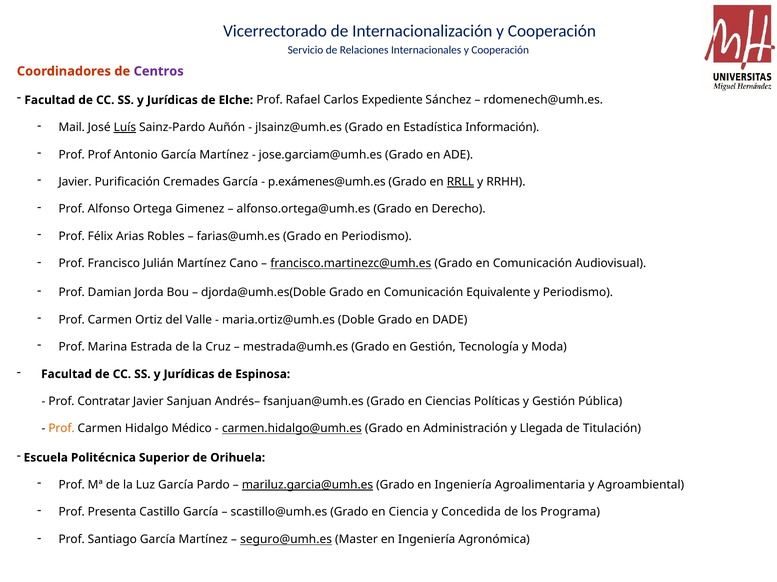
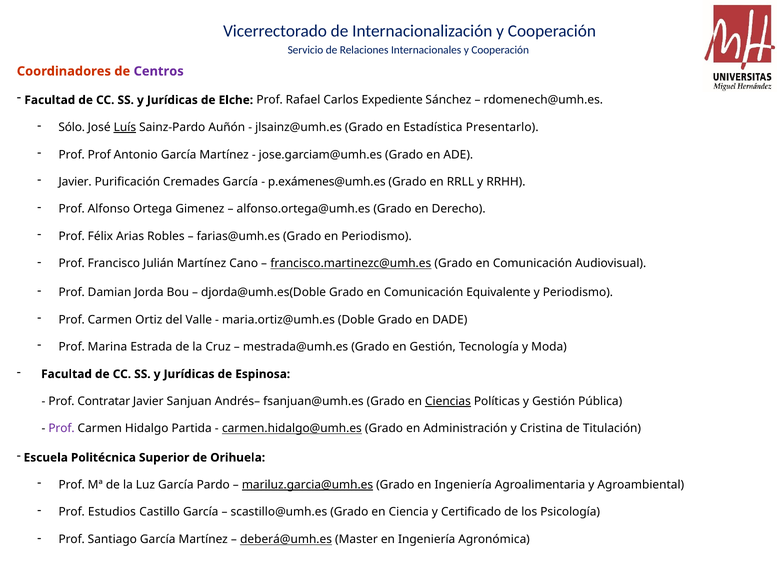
Mail: Mail -> Sólo
Información: Información -> Presentarlo
RRLL underline: present -> none
Ciencias underline: none -> present
Prof at (61, 429) colour: orange -> purple
Médico: Médico -> Partida
Llegada: Llegada -> Cristina
Presenta: Presenta -> Estudios
Concedida: Concedida -> Certificado
Programa: Programa -> Psicología
seguro@umh.es: seguro@umh.es -> deberá@umh.es
